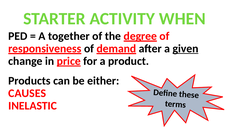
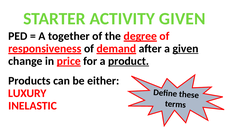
WHEN at (182, 19): WHEN -> GIVEN
product underline: none -> present
CAUSES: CAUSES -> LUXURY
